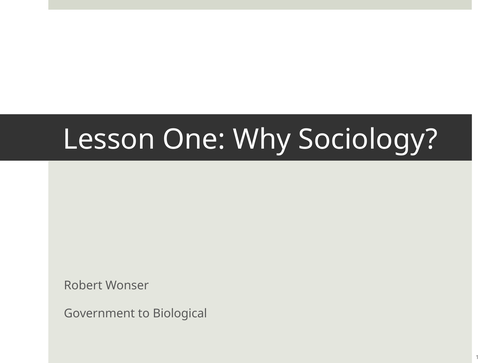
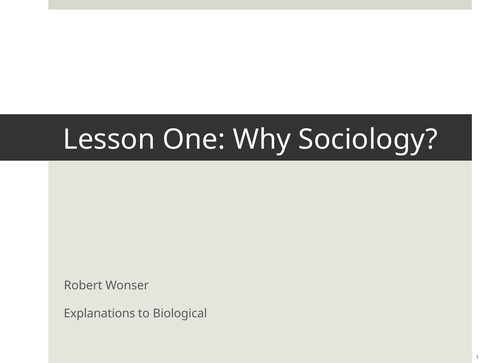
Government: Government -> Explanations
